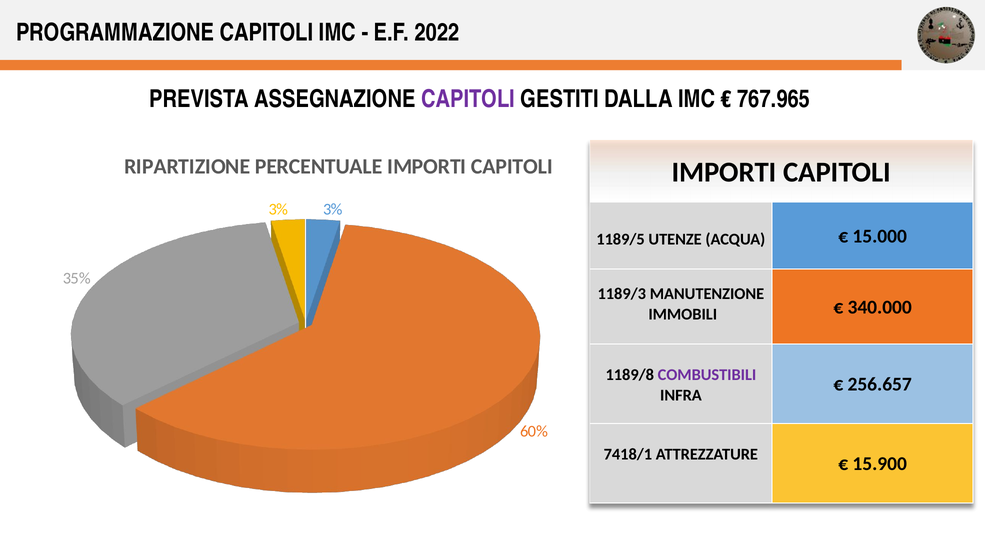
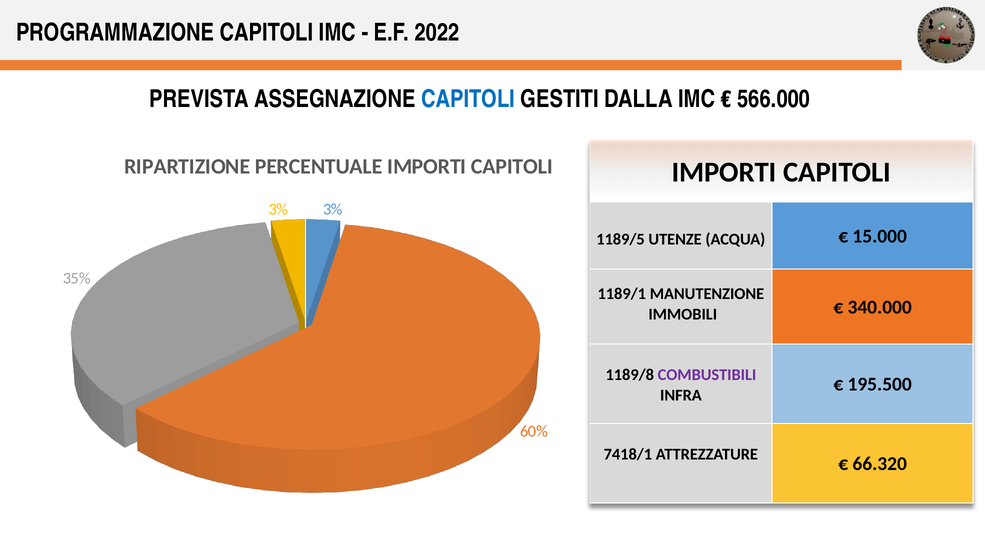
CAPITOLI at (468, 99) colour: purple -> blue
767.965: 767.965 -> 566.000
1189/3: 1189/3 -> 1189/1
256.657: 256.657 -> 195.500
15.900: 15.900 -> 66.320
